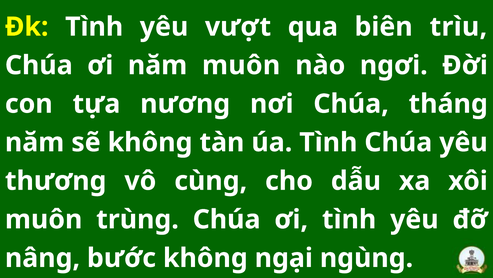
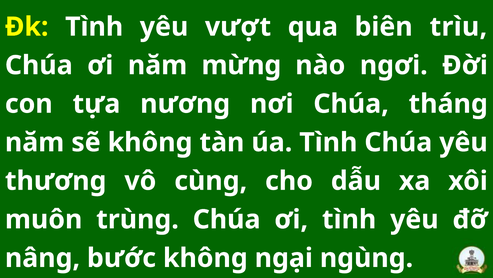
năm muôn: muôn -> mừng
